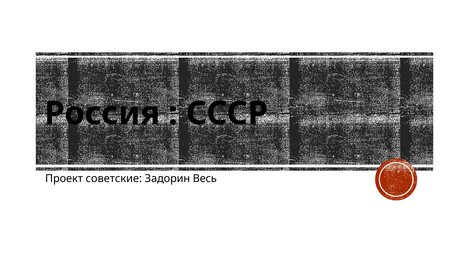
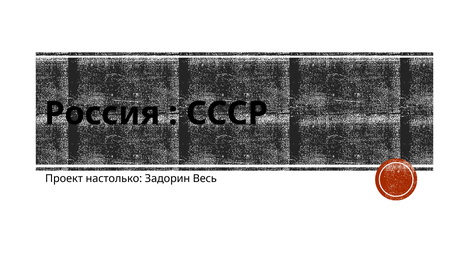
советские: советские -> настолько
